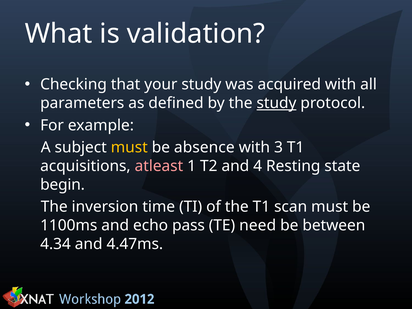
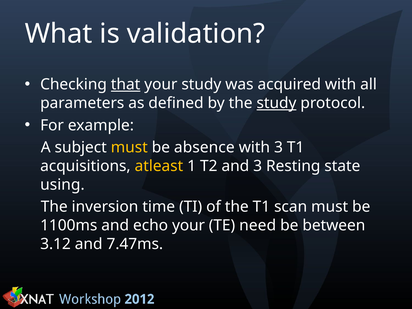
that underline: none -> present
atleast colour: pink -> yellow
and 4: 4 -> 3
begin: begin -> using
echo pass: pass -> your
4.34: 4.34 -> 3.12
4.47ms: 4.47ms -> 7.47ms
